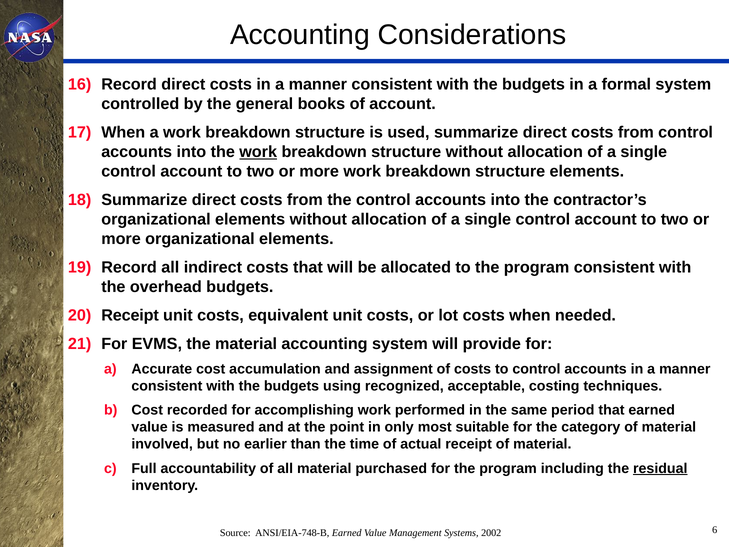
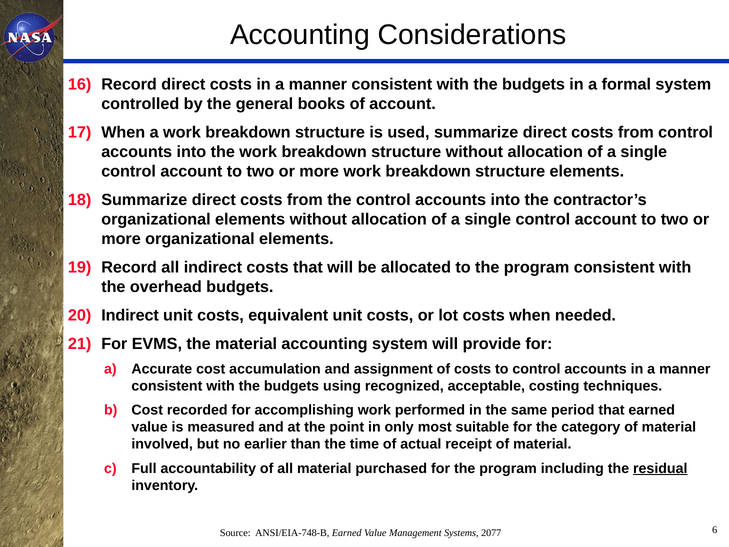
work at (258, 152) underline: present -> none
Receipt at (130, 315): Receipt -> Indirect
2002: 2002 -> 2077
